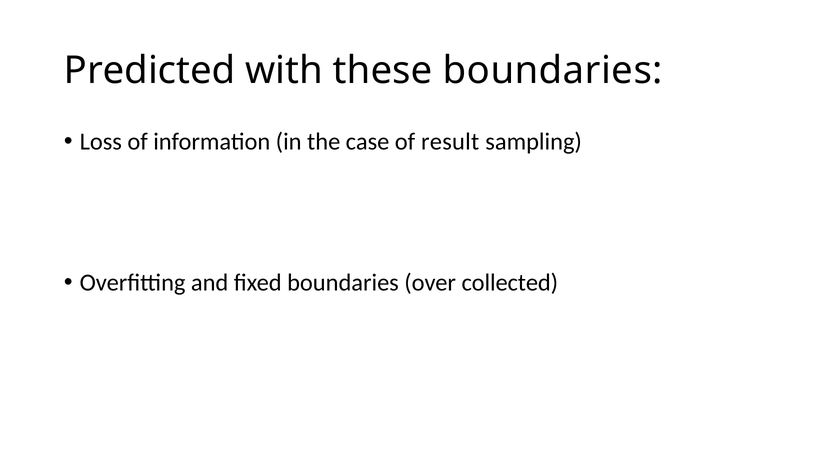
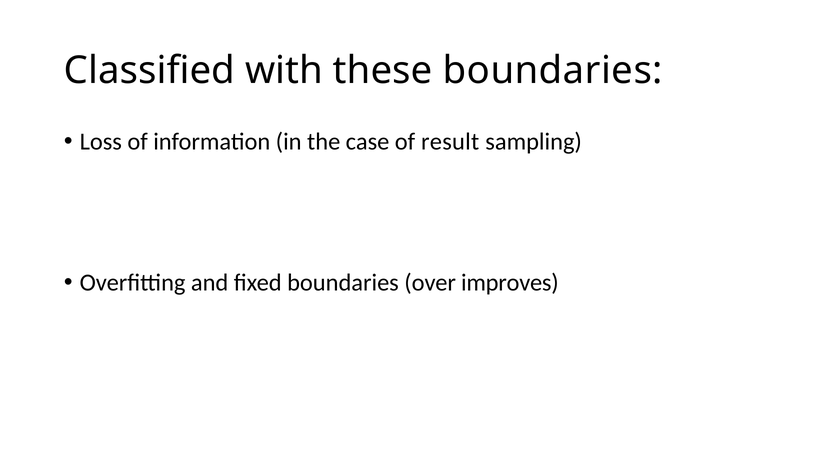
Predicted: Predicted -> Classified
collected: collected -> improves
